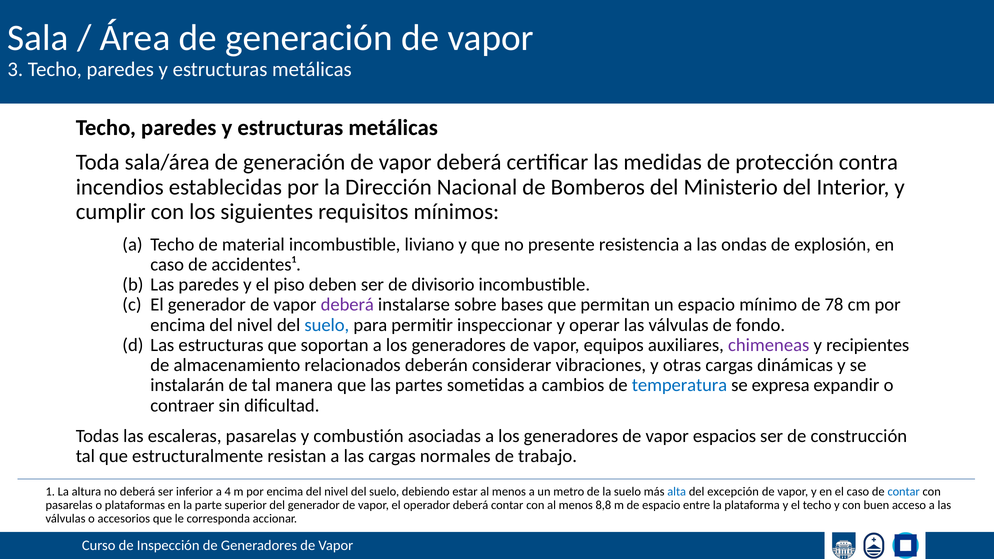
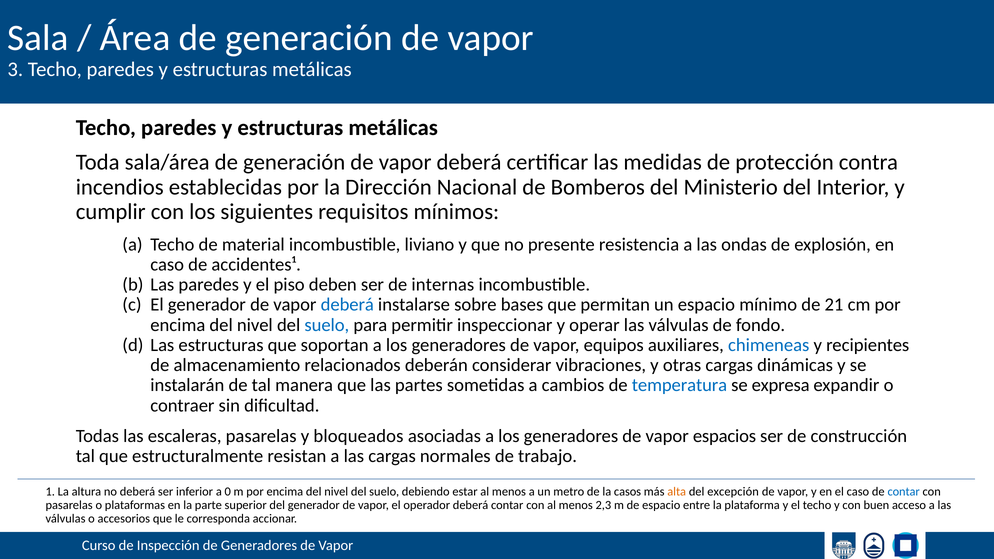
divisorio: divisorio -> internas
deberá at (347, 305) colour: purple -> blue
78: 78 -> 21
chimeneas colour: purple -> blue
combustión: combustión -> bloqueados
4: 4 -> 0
la suelo: suelo -> casos
alta colour: blue -> orange
8,8: 8,8 -> 2,3
